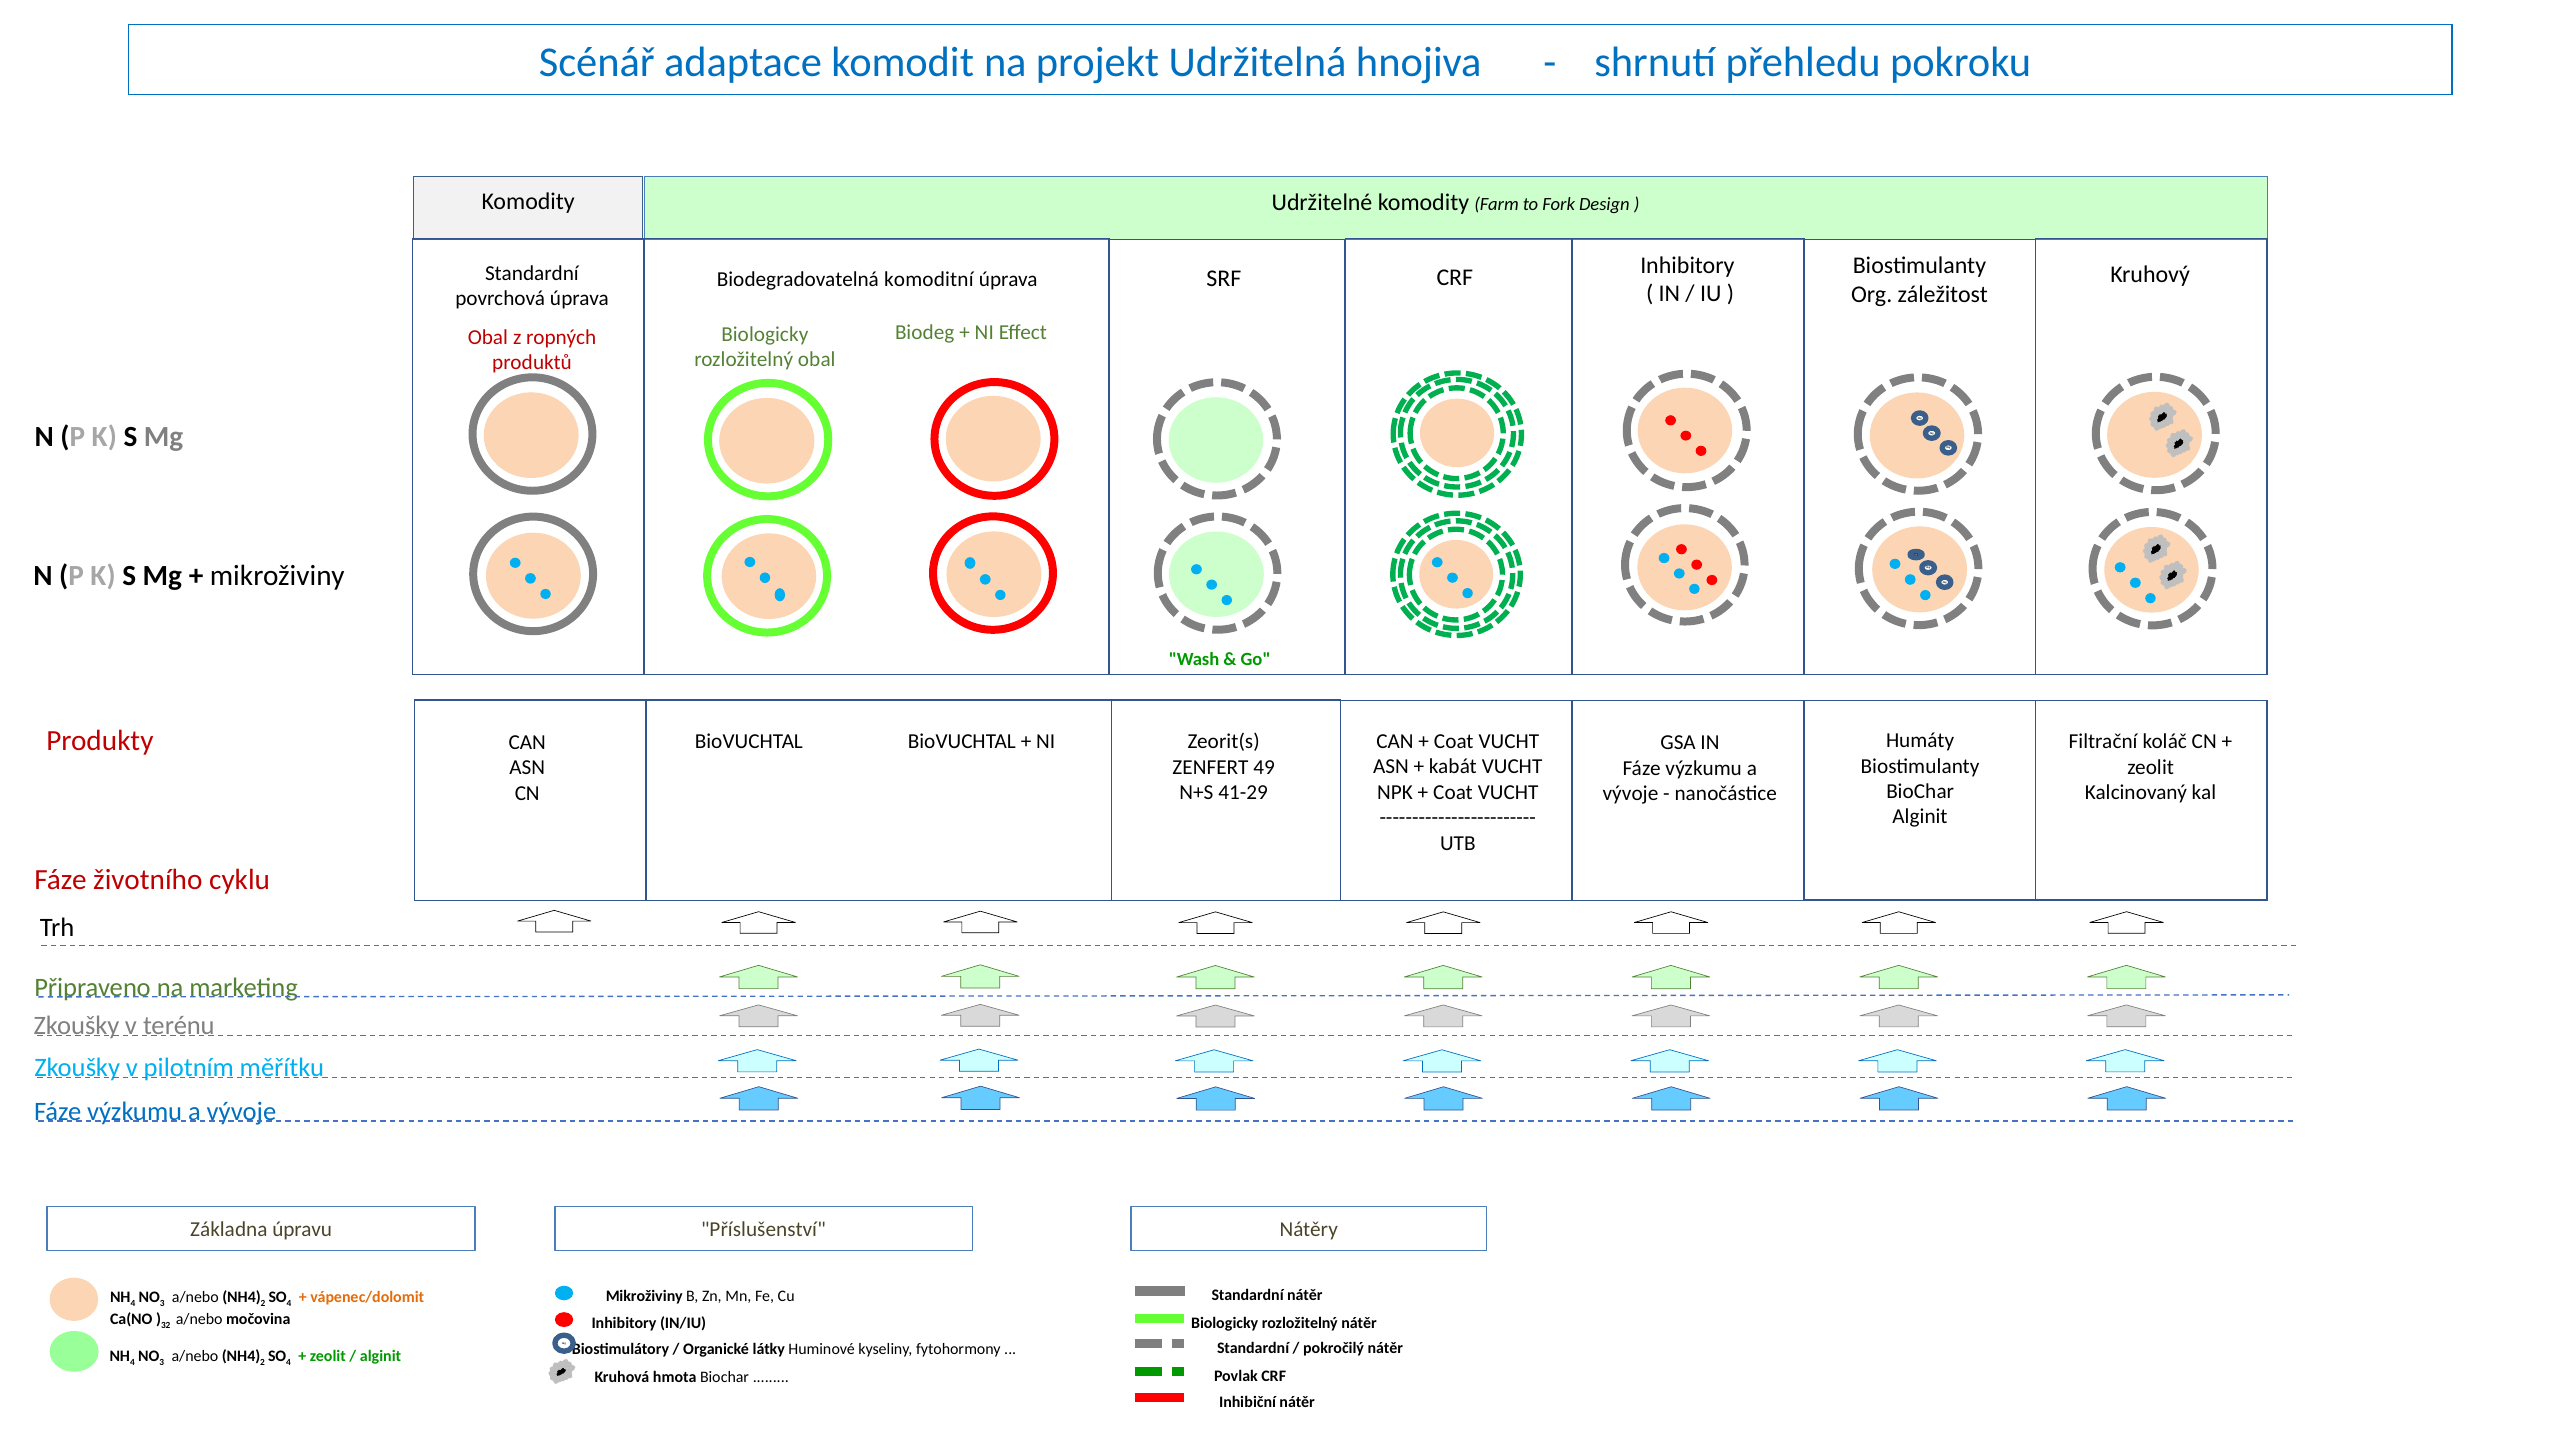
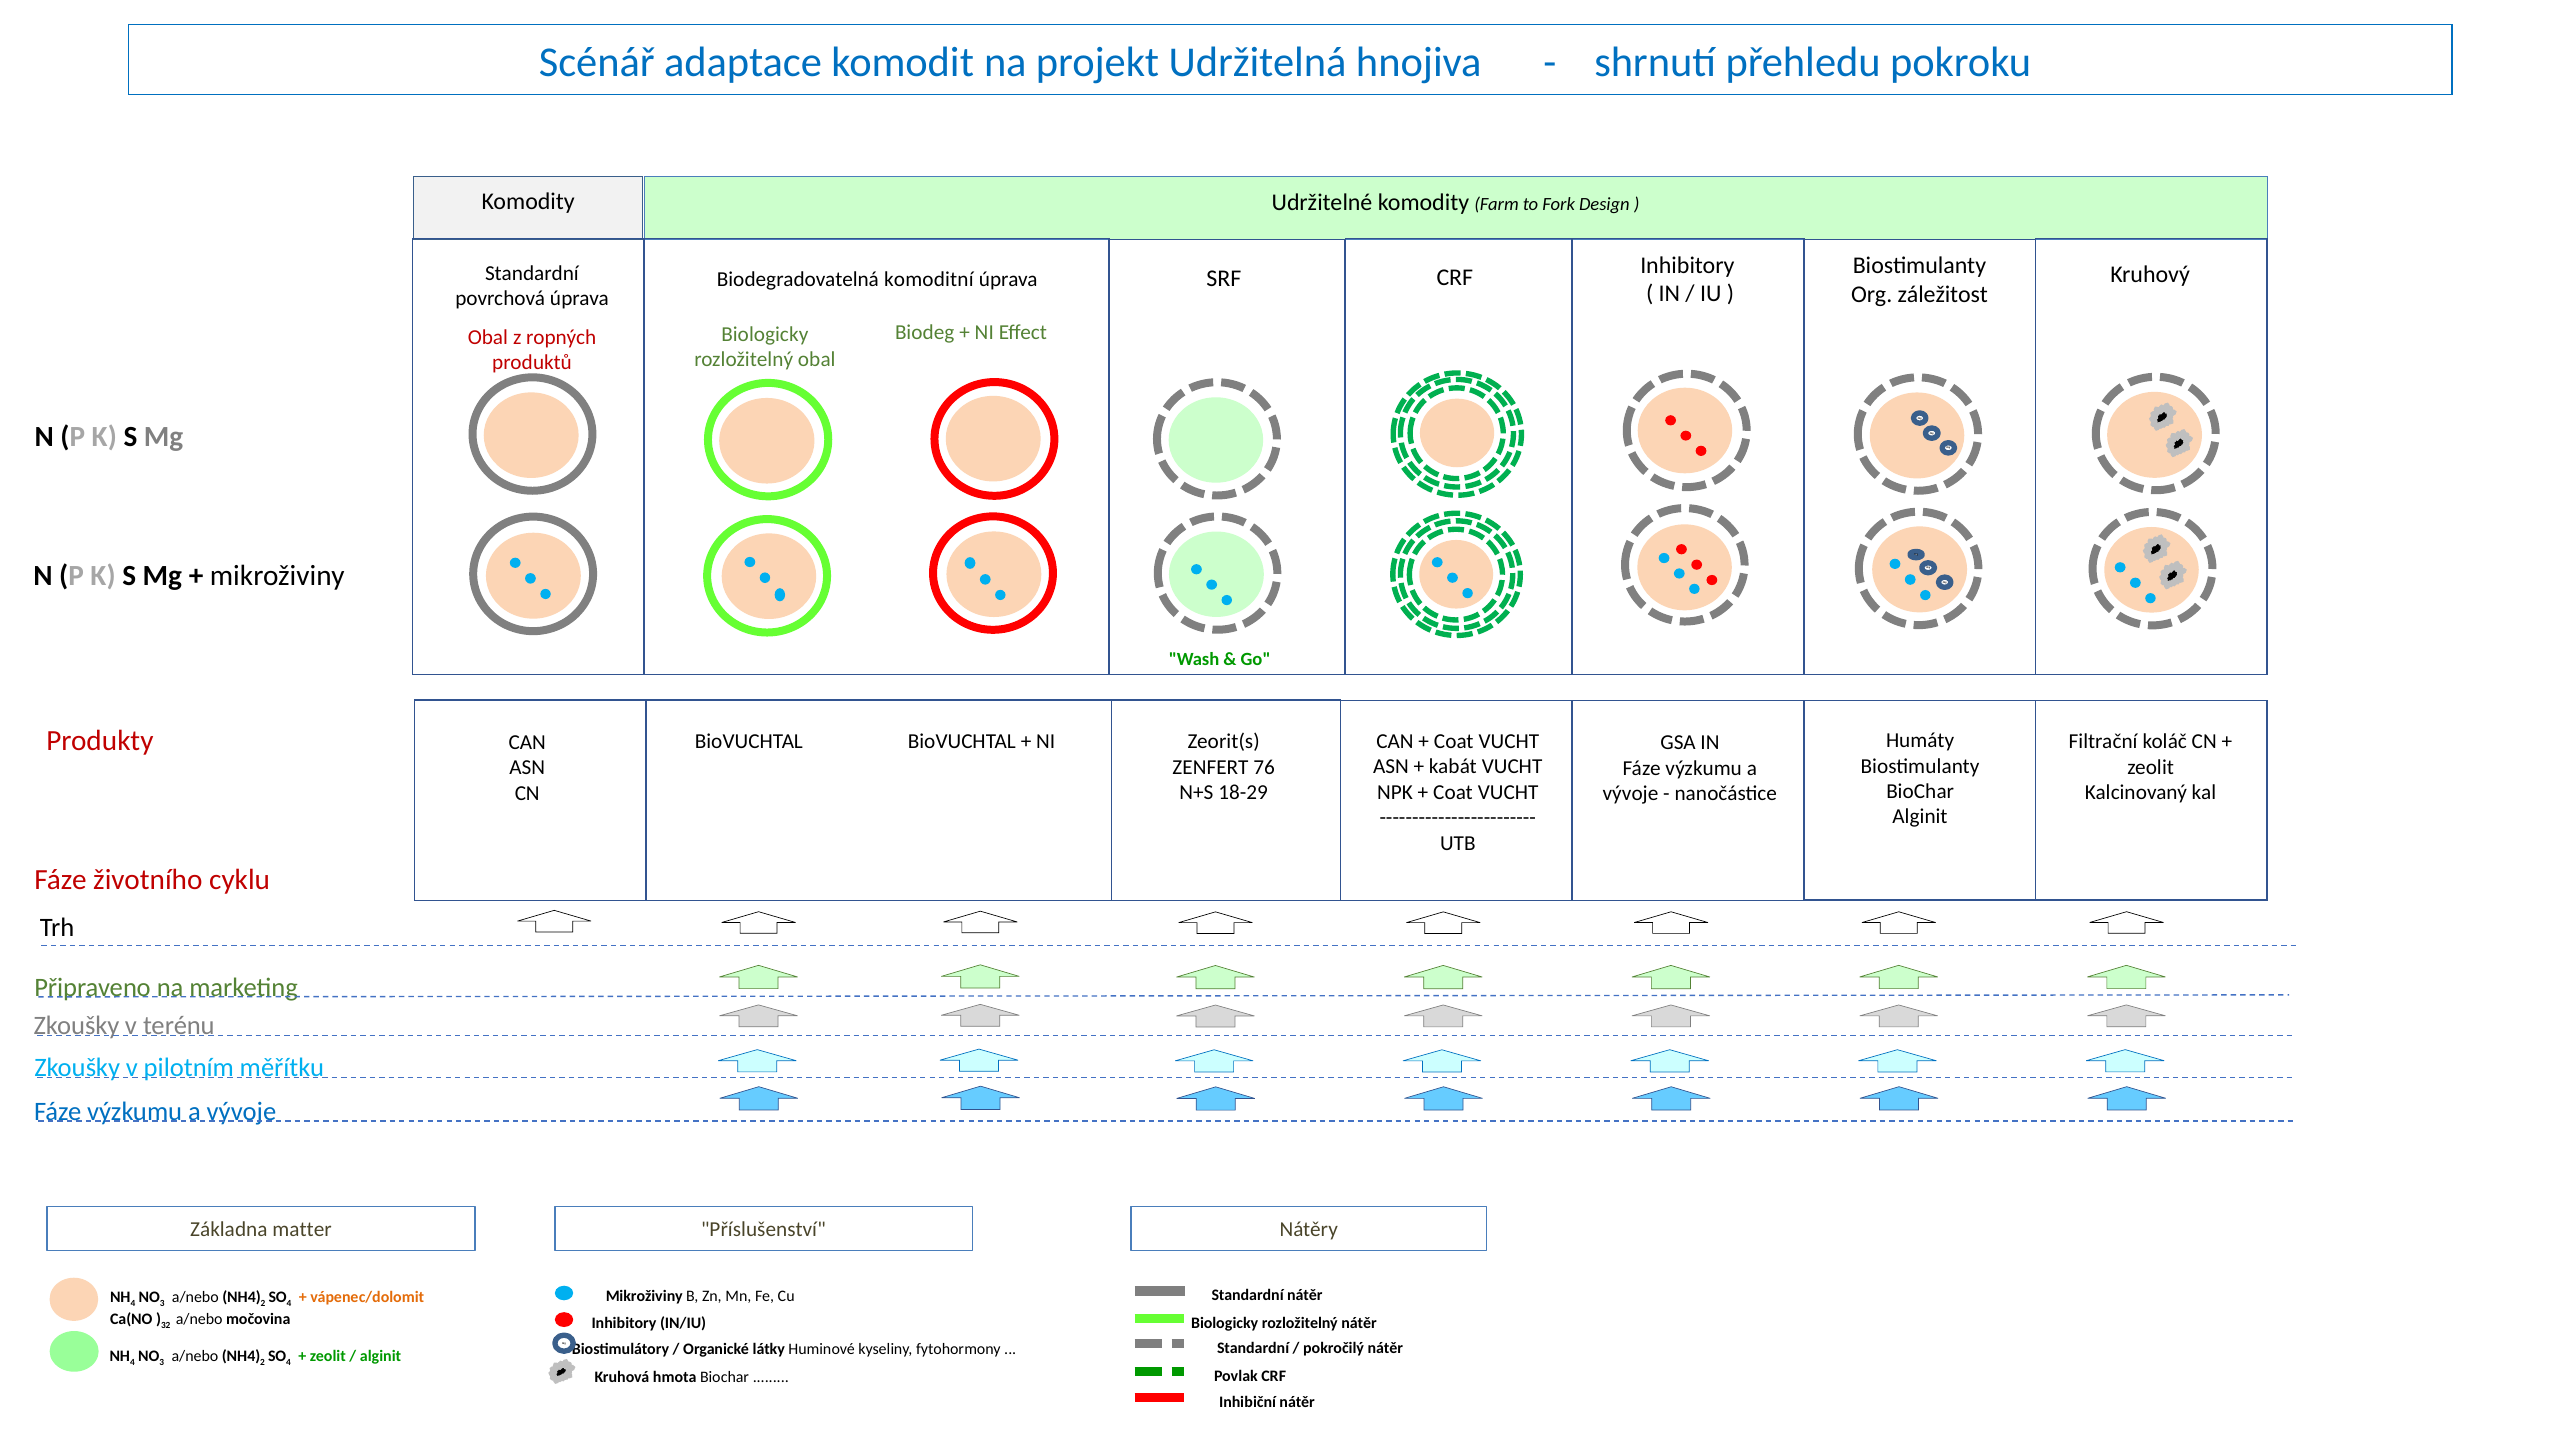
49: 49 -> 76
41-29: 41-29 -> 18-29
úpravu: úpravu -> matter
